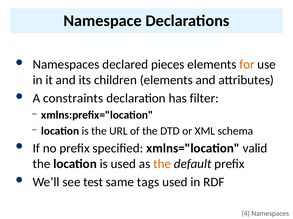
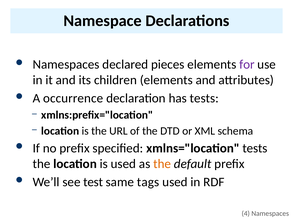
for colour: orange -> purple
constraints: constraints -> occurrence
has filter: filter -> tests
xmlns="location valid: valid -> tests
